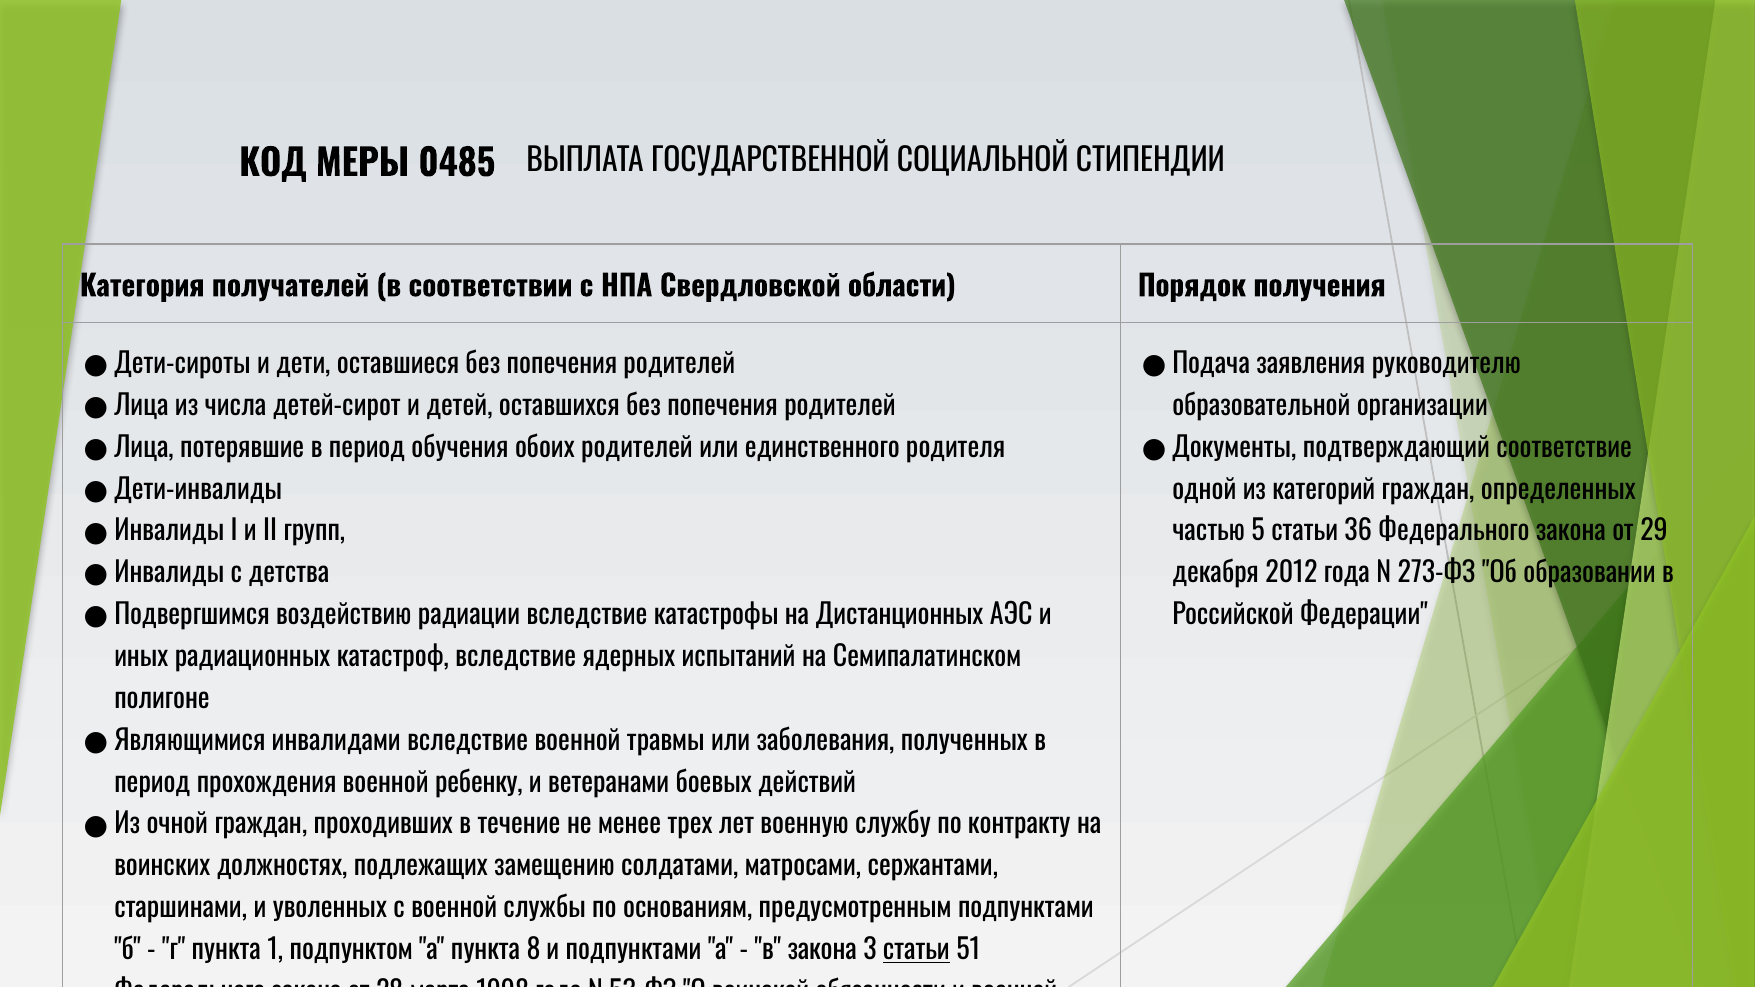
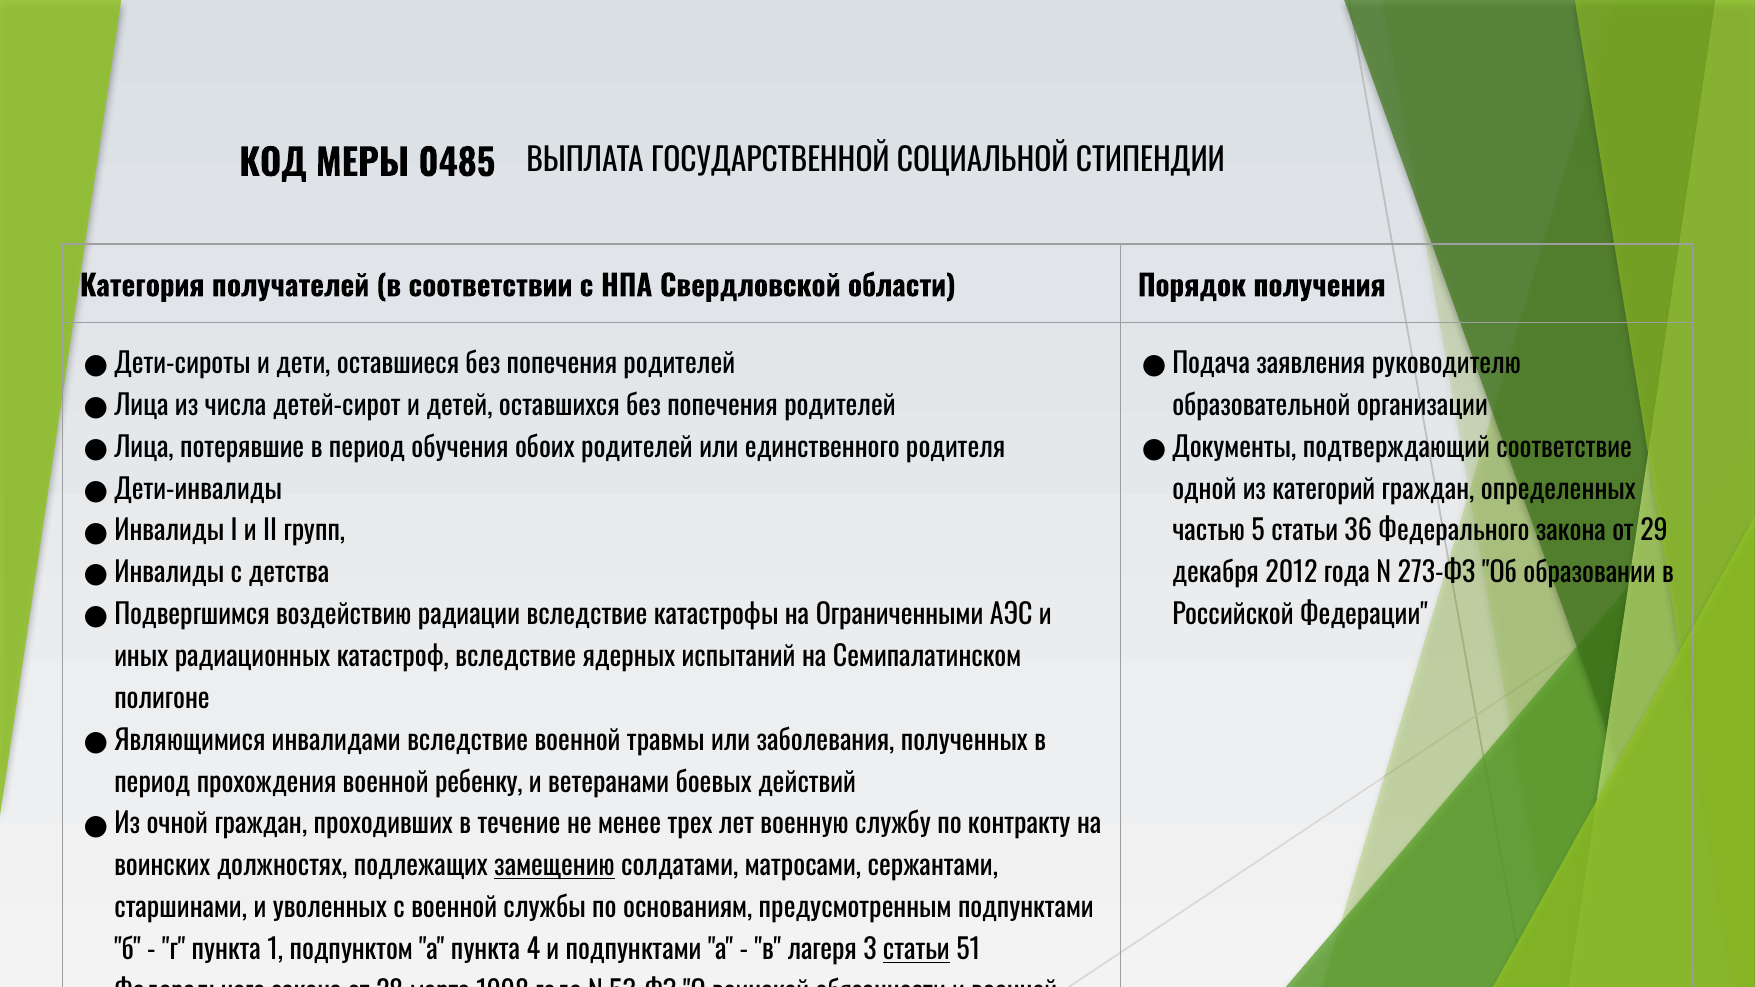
Дистанционных: Дистанционных -> Ограниченными
замещению underline: none -> present
8: 8 -> 4
в закона: закона -> лагеря
